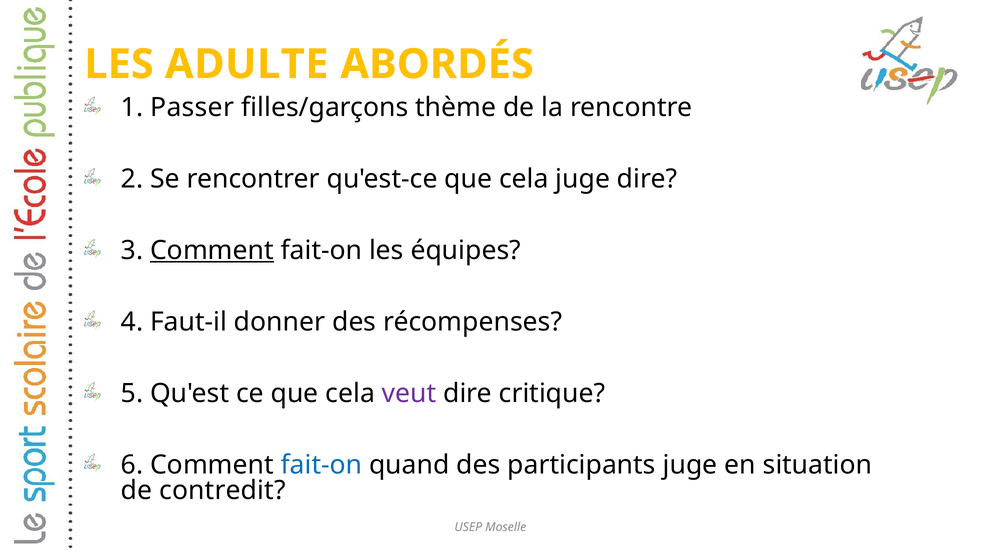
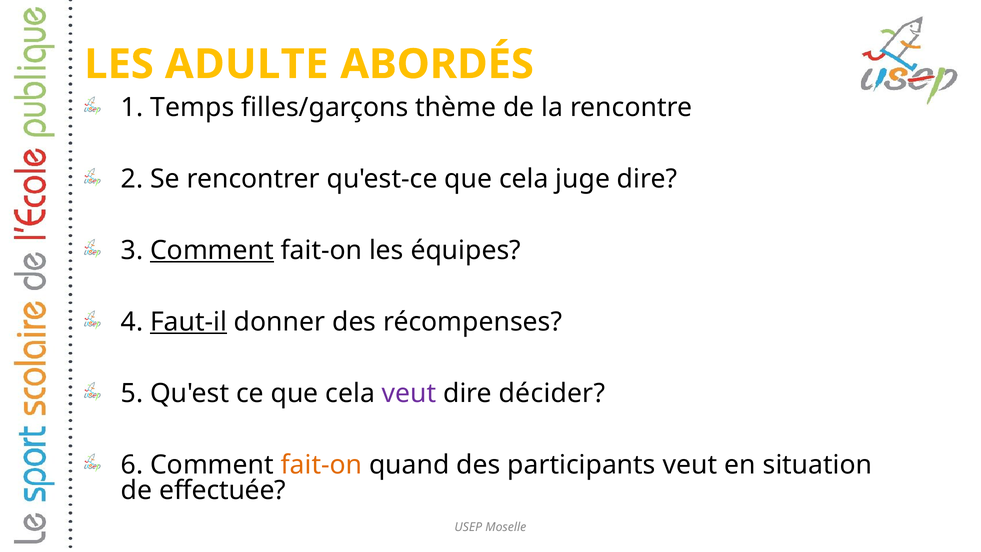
Passer: Passer -> Temps
Faut-il underline: none -> present
critique: critique -> décider
fait-on at (321, 465) colour: blue -> orange
participants juge: juge -> veut
contredit: contredit -> effectuée
